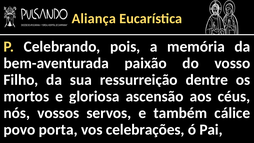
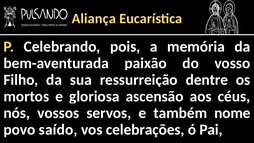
cálice: cálice -> nome
porta: porta -> saído
